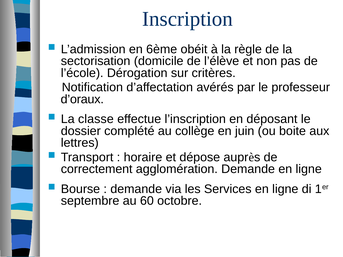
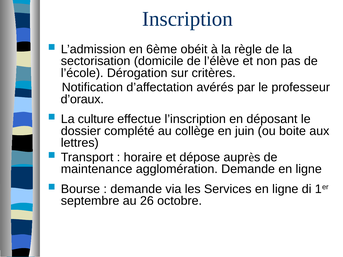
classe: classe -> culture
correctement: correctement -> maintenance
60: 60 -> 26
